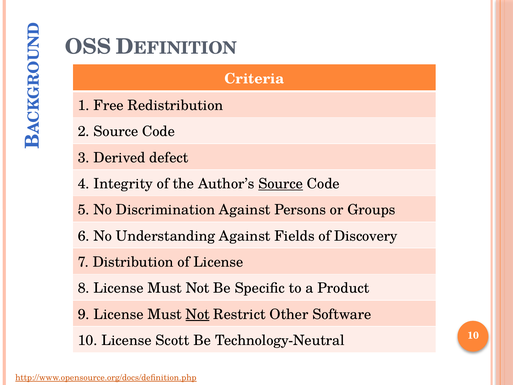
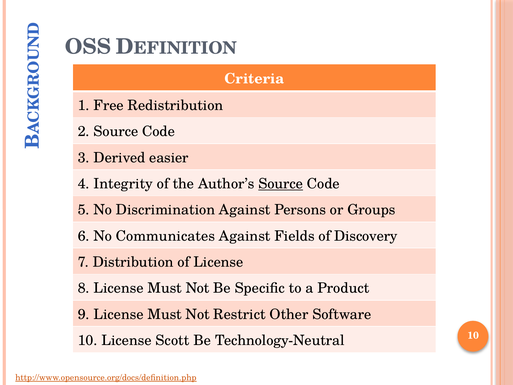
defect: defect -> easier
Understanding: Understanding -> Communicates
Not at (198, 314) underline: present -> none
